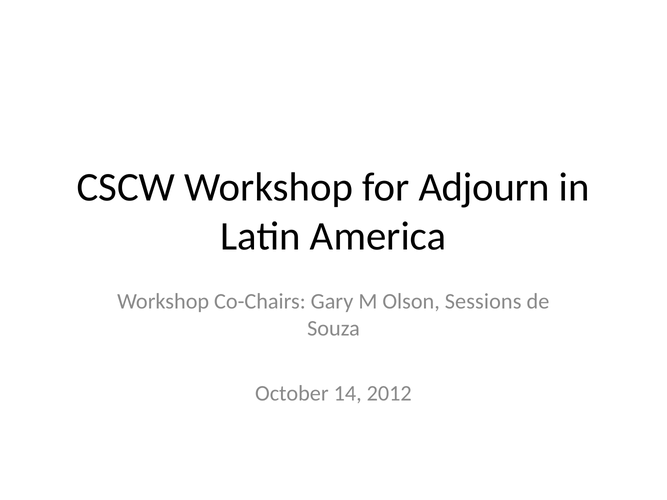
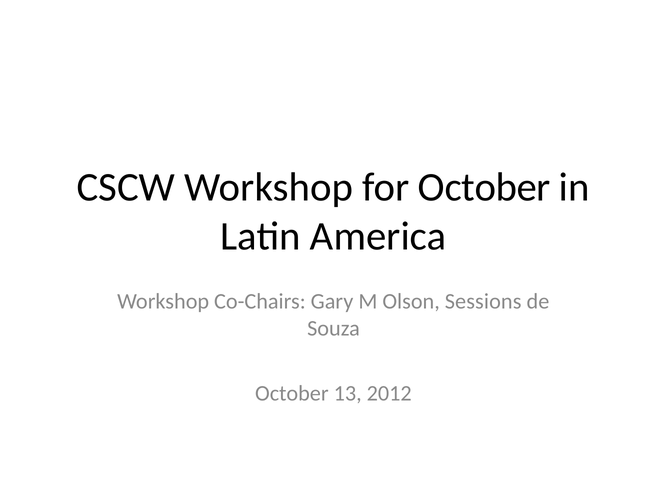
for Adjourn: Adjourn -> October
14: 14 -> 13
